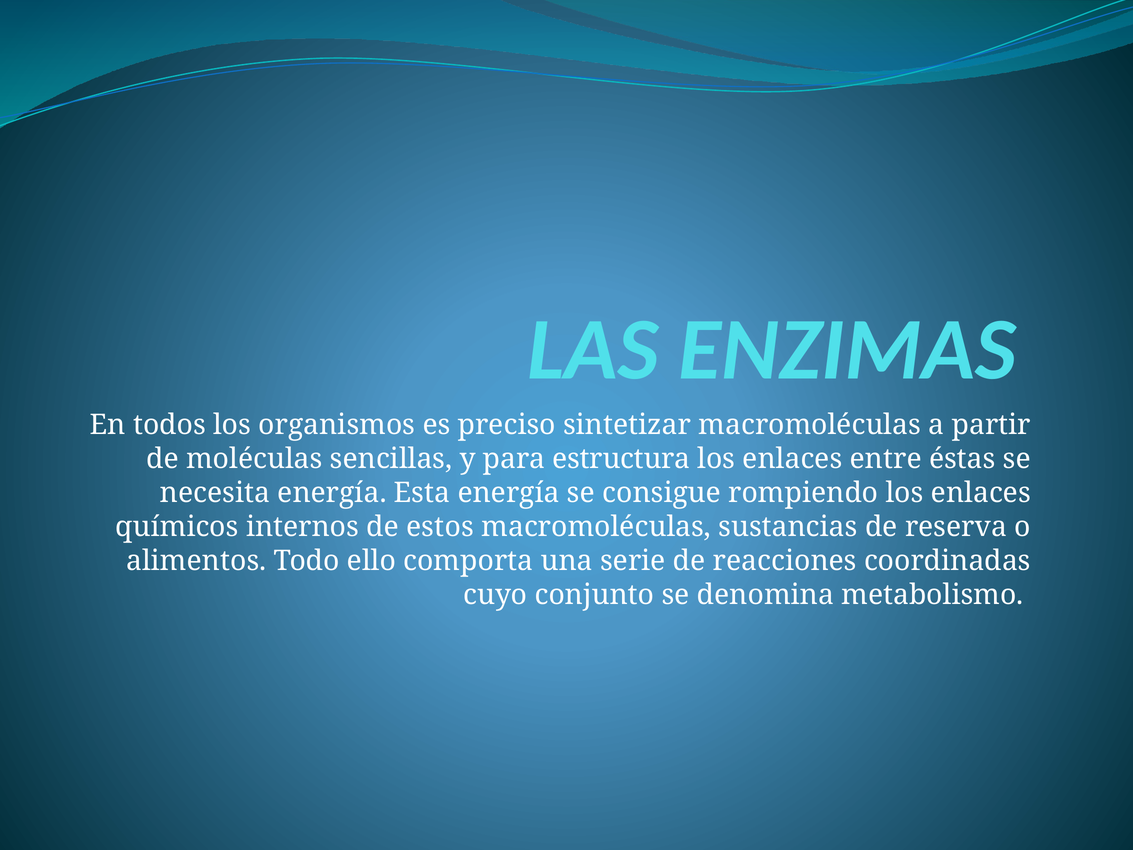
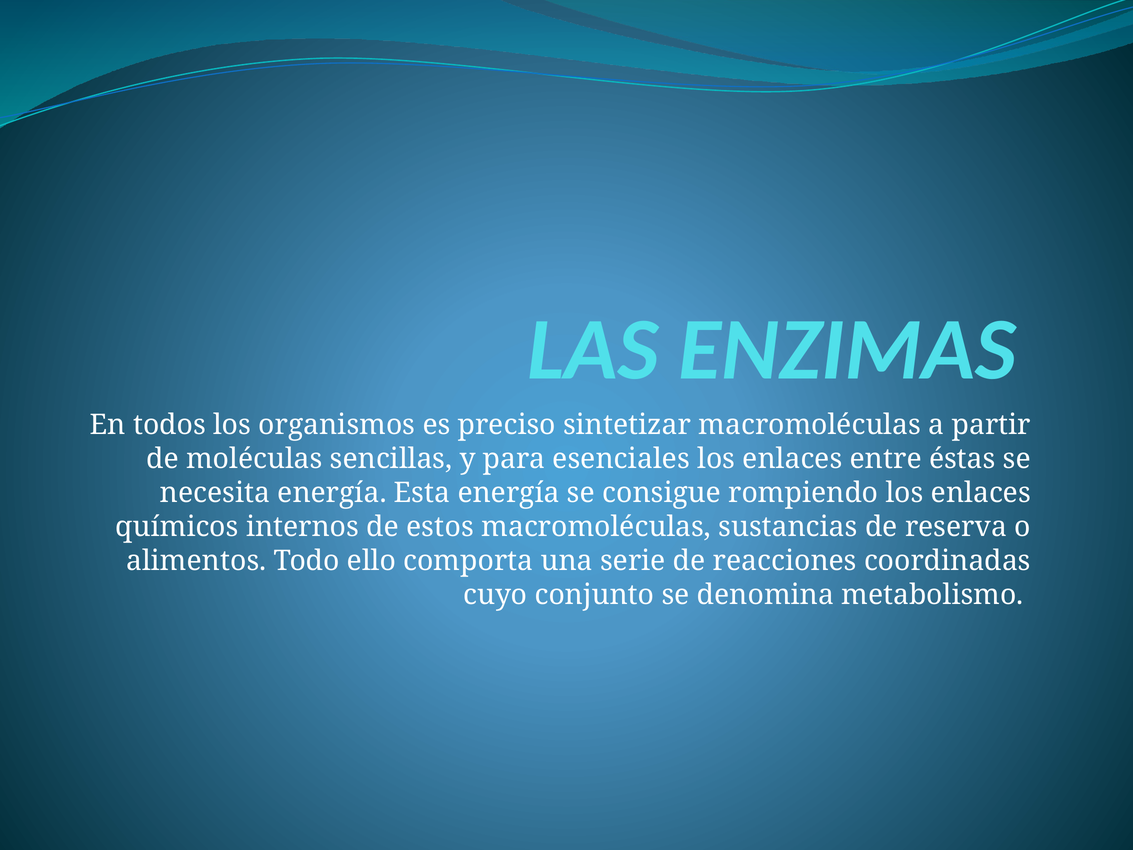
estructura: estructura -> esenciales
